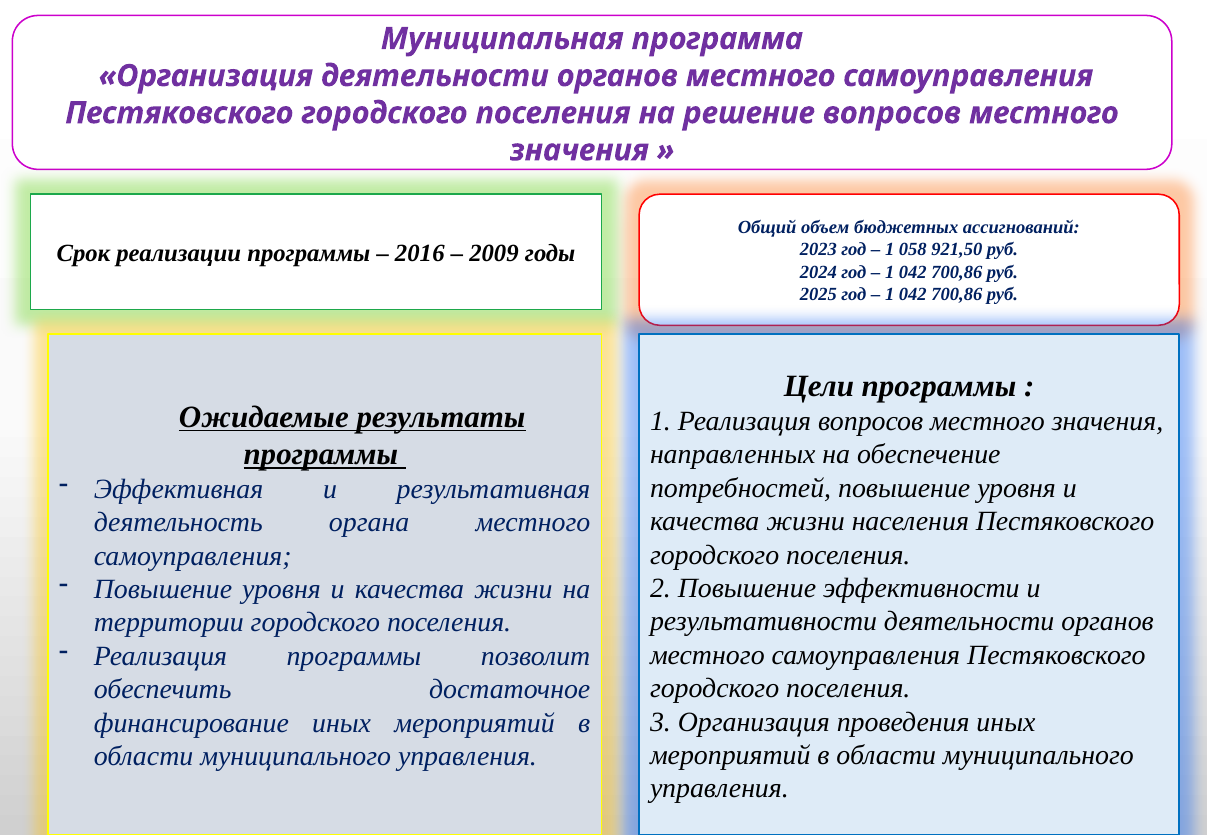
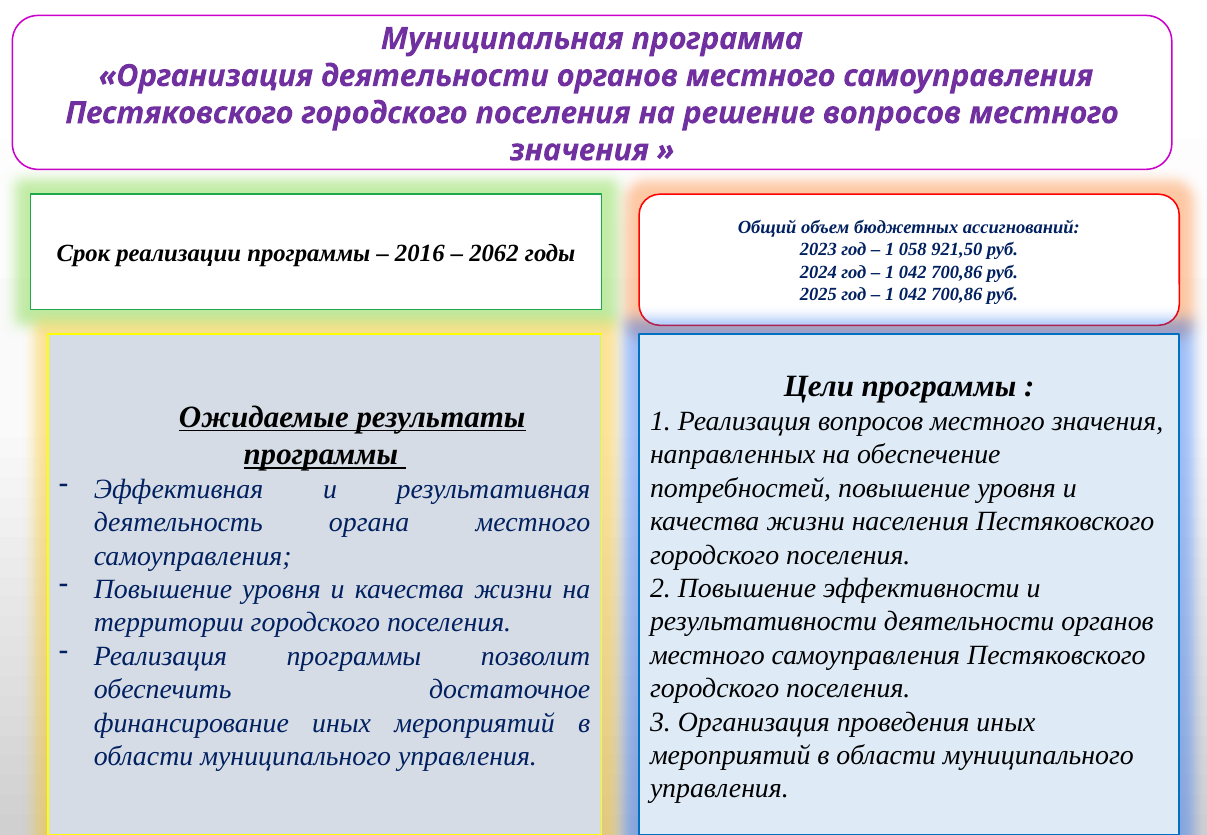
2009: 2009 -> 2062
